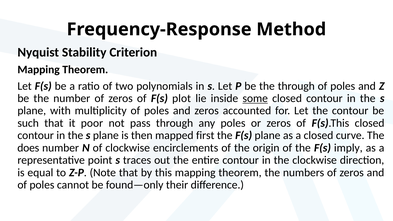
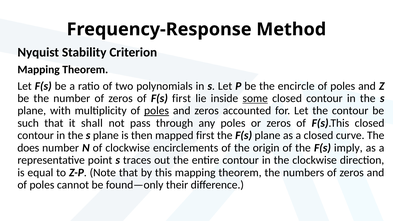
the through: through -> encircle
F(s plot: plot -> first
poles at (157, 111) underline: none -> present
poor: poor -> shall
